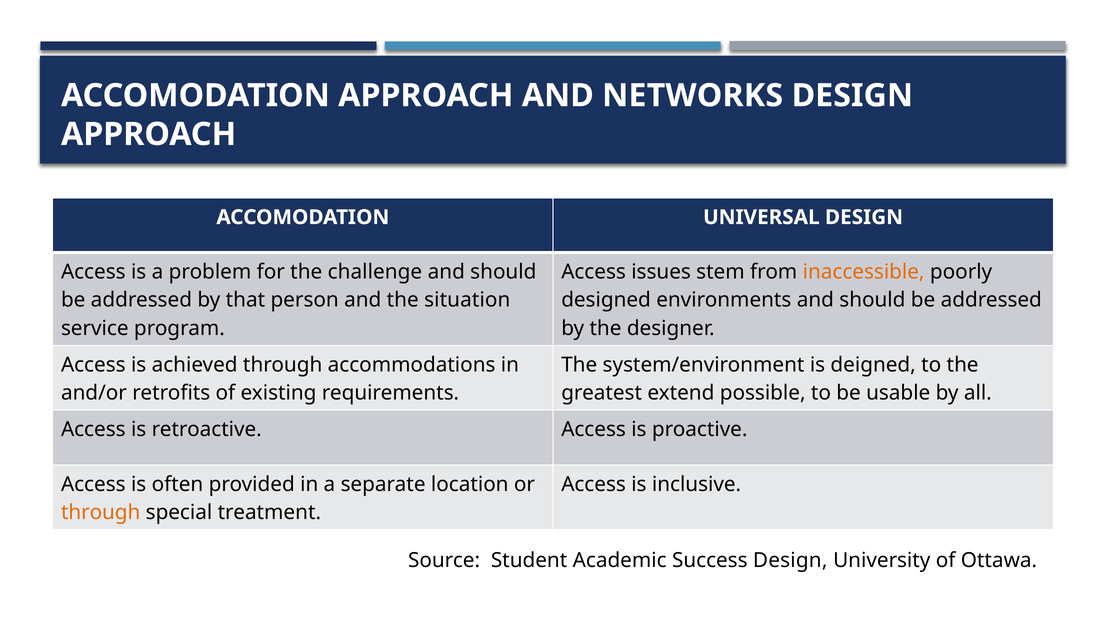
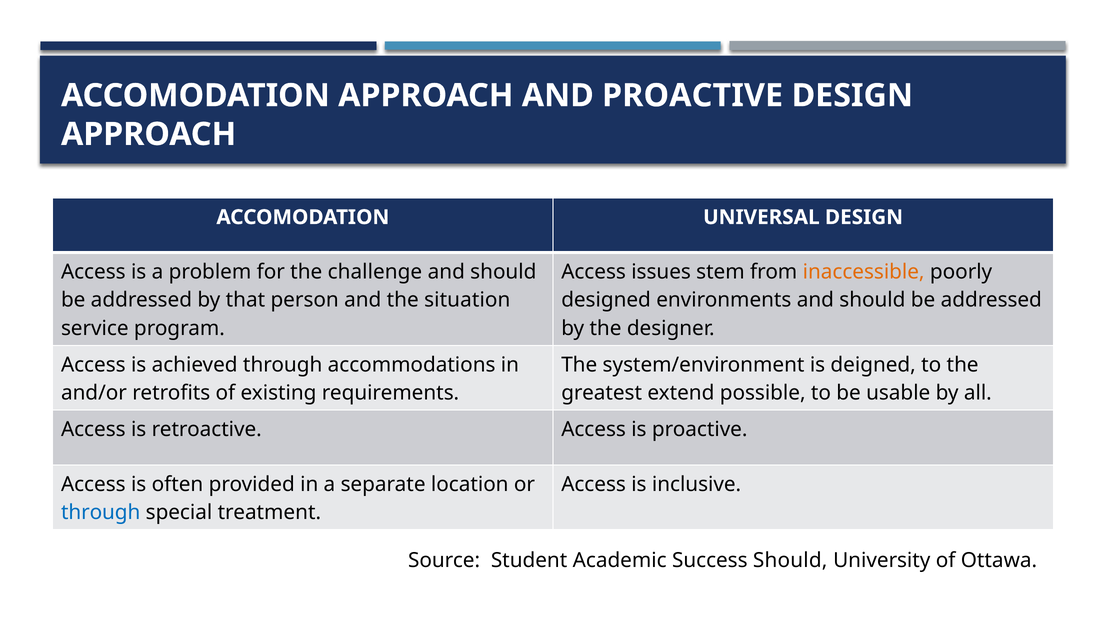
AND NETWORKS: NETWORKS -> PROACTIVE
through at (101, 513) colour: orange -> blue
Success Design: Design -> Should
